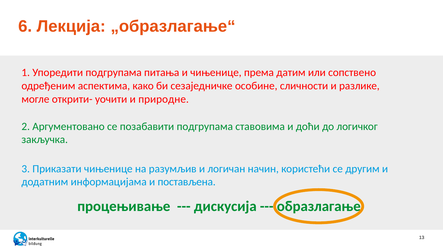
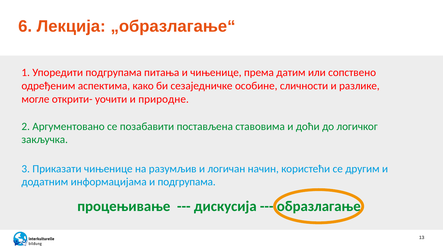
позабавити подгрупама: подгрупама -> постављена
и постављена: постављена -> подгрупама
